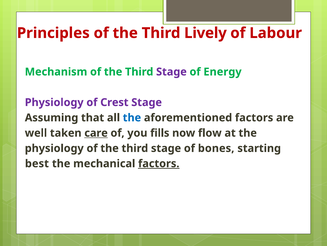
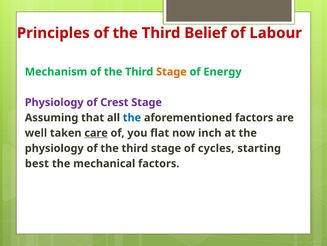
Lively: Lively -> Belief
Stage at (171, 72) colour: purple -> orange
fills: fills -> flat
flow: flow -> inch
bones: bones -> cycles
factors at (159, 163) underline: present -> none
